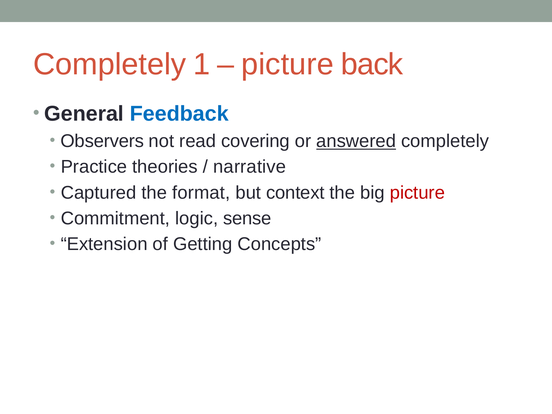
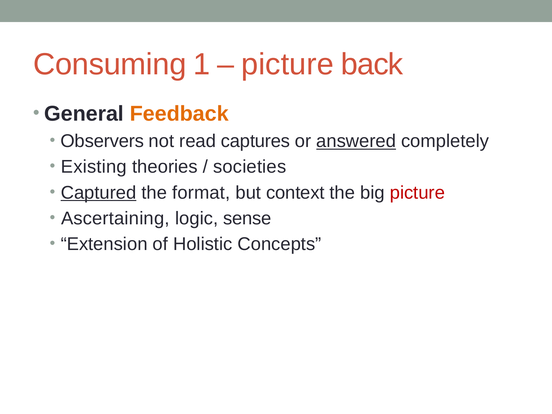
Completely at (110, 64): Completely -> Consuming
Feedback colour: blue -> orange
covering: covering -> captures
Practice: Practice -> Existing
narrative: narrative -> societies
Captured underline: none -> present
Commitment: Commitment -> Ascertaining
Getting: Getting -> Holistic
